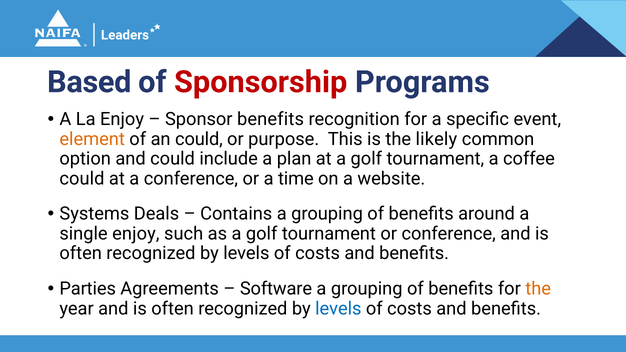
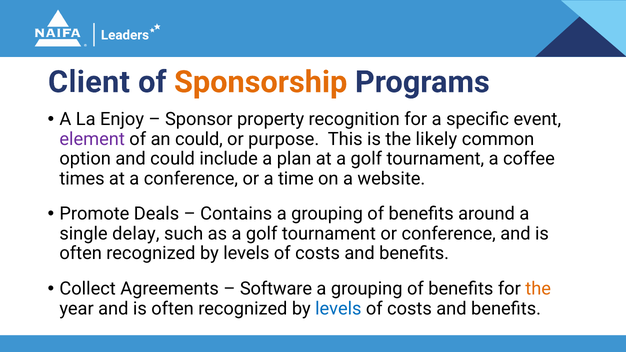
Based: Based -> Client
Sponsorship colour: red -> orange
Sponsor benefits: benefits -> property
element colour: orange -> purple
could at (82, 179): could -> times
Systems: Systems -> Promote
single enjoy: enjoy -> delay
Parties: Parties -> Collect
